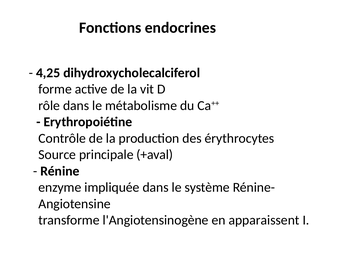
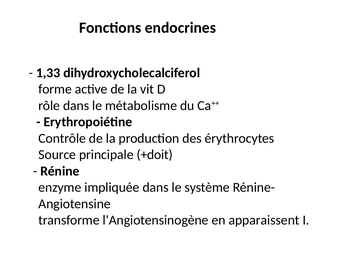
4,25: 4,25 -> 1,33
+aval: +aval -> +doit
